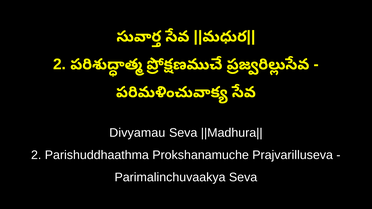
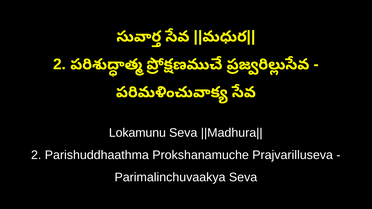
Divyamau: Divyamau -> Lokamunu
